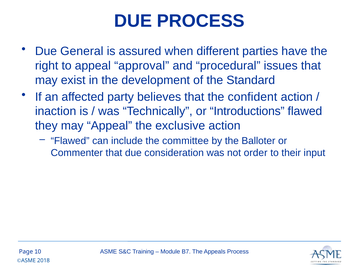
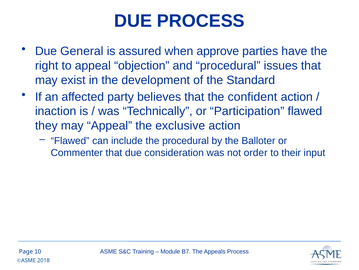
different: different -> approve
approval: approval -> objection
Introductions: Introductions -> Participation
the committee: committee -> procedural
